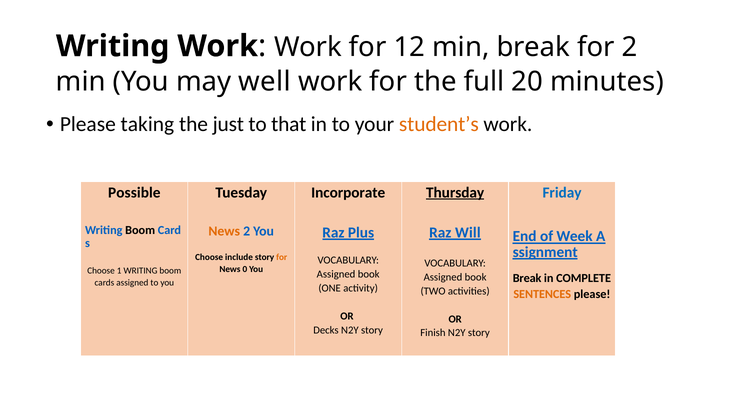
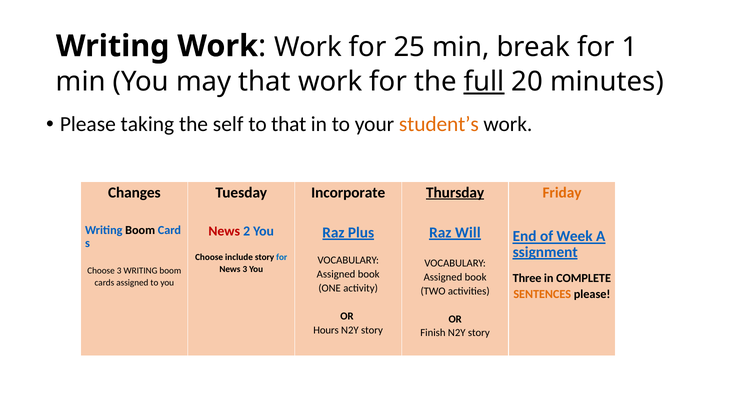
12: 12 -> 25
for 2: 2 -> 1
may well: well -> that
full underline: none -> present
just: just -> self
Possible: Possible -> Changes
Friday colour: blue -> orange
News at (224, 231) colour: orange -> red
for at (282, 257) colour: orange -> blue
News 0: 0 -> 3
Choose 1: 1 -> 3
Break at (527, 278): Break -> Three
Decks: Decks -> Hours
